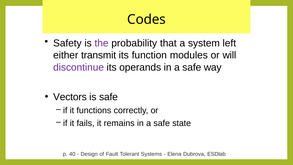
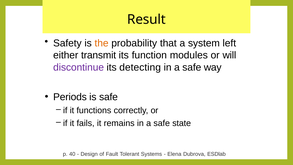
Codes: Codes -> Result
the colour: purple -> orange
operands: operands -> detecting
Vectors: Vectors -> Periods
